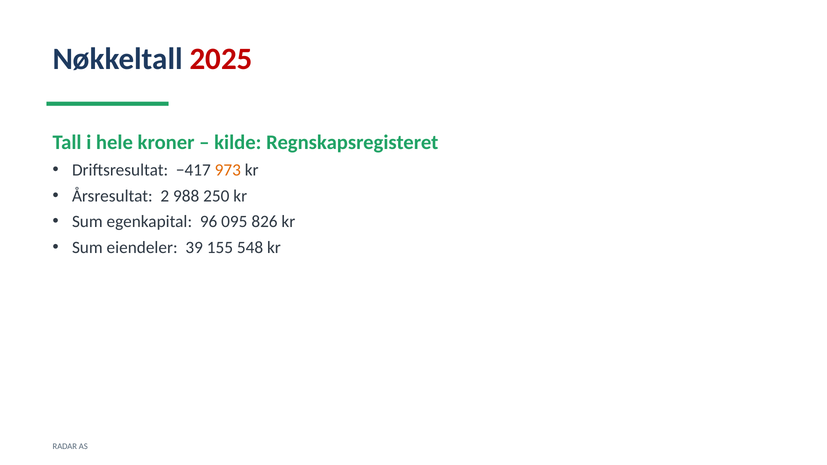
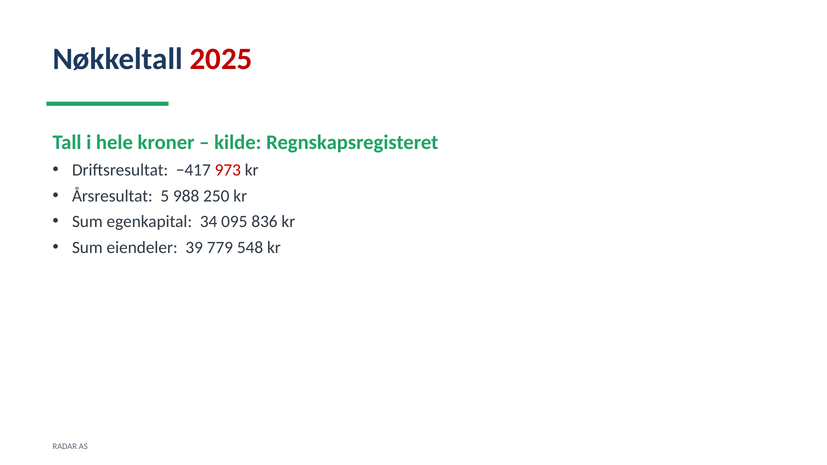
973 colour: orange -> red
2: 2 -> 5
96: 96 -> 34
826: 826 -> 836
155: 155 -> 779
